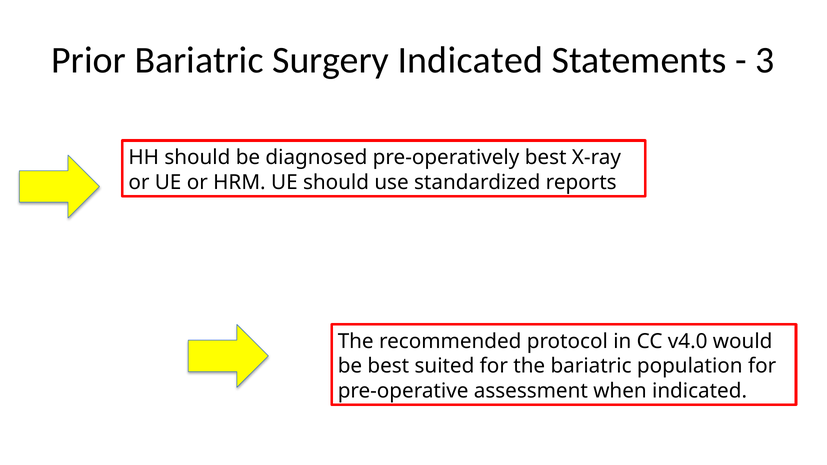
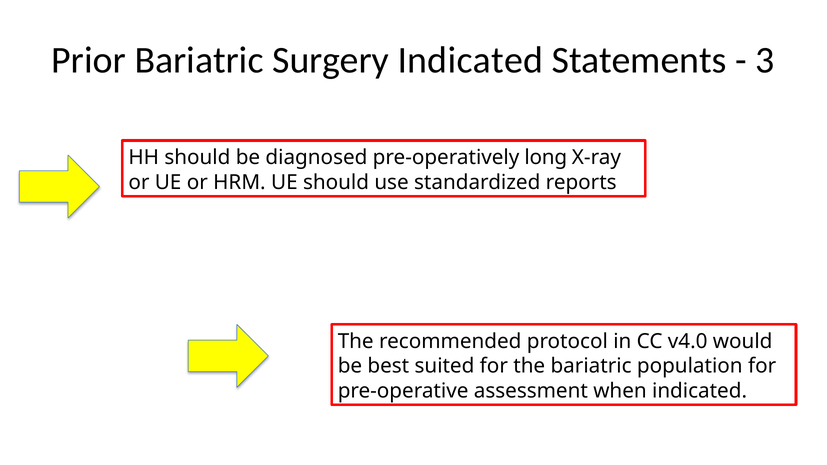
pre-operatively best: best -> long
